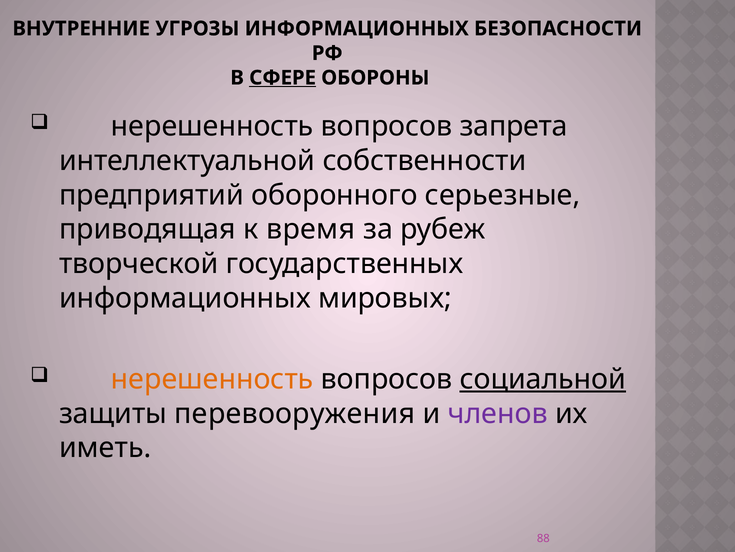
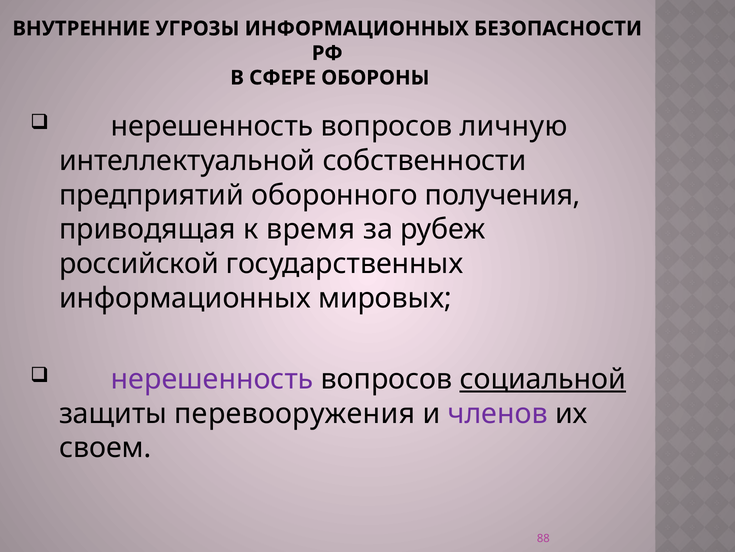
СФЕРЕ underline: present -> none
запрета: запрета -> личную
серьезные: серьезные -> получения
творческой: творческой -> российской
нерешенность at (212, 379) colour: orange -> purple
иметь: иметь -> своем
